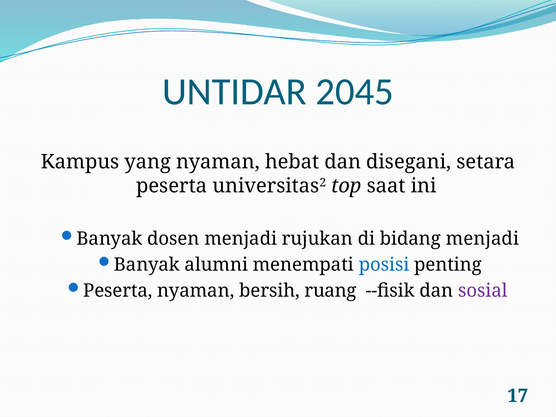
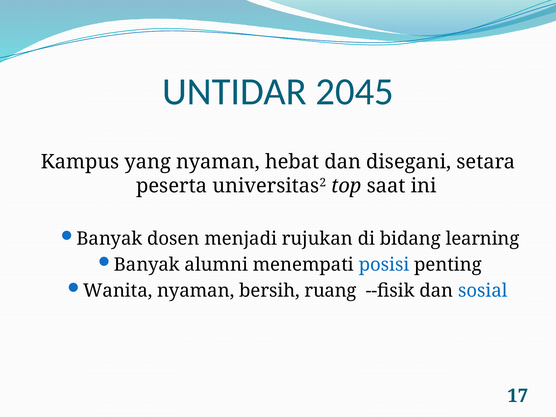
bidang menjadi: menjadi -> learning
Peserta at (118, 291): Peserta -> Wanita
sosial colour: purple -> blue
